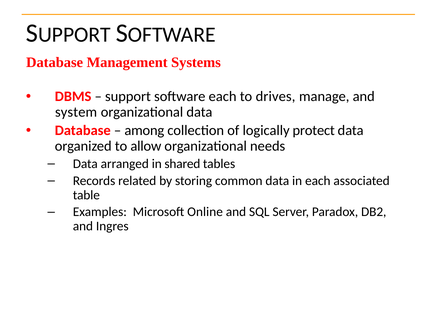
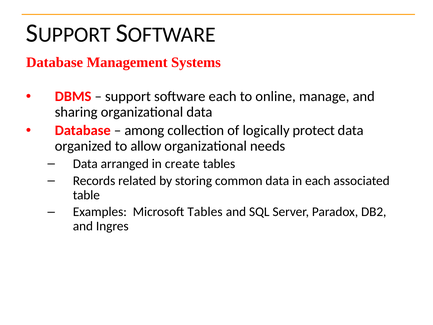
drives: drives -> online
system: system -> sharing
shared: shared -> create
Microsoft Online: Online -> Tables
